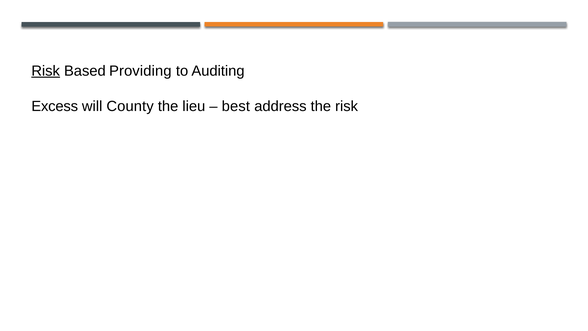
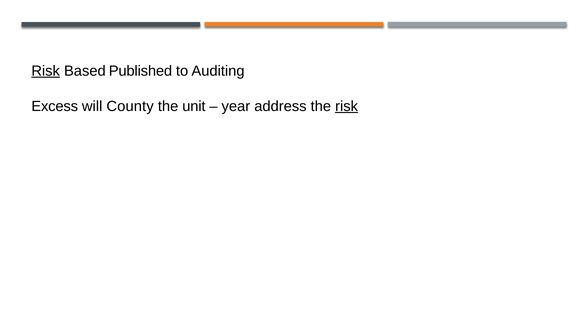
Providing: Providing -> Published
lieu: lieu -> unit
best: best -> year
risk at (347, 106) underline: none -> present
